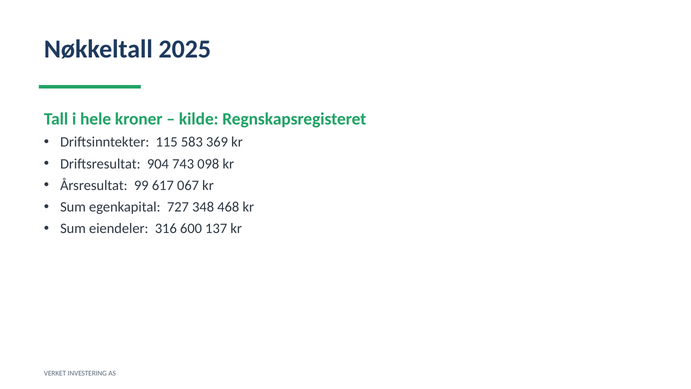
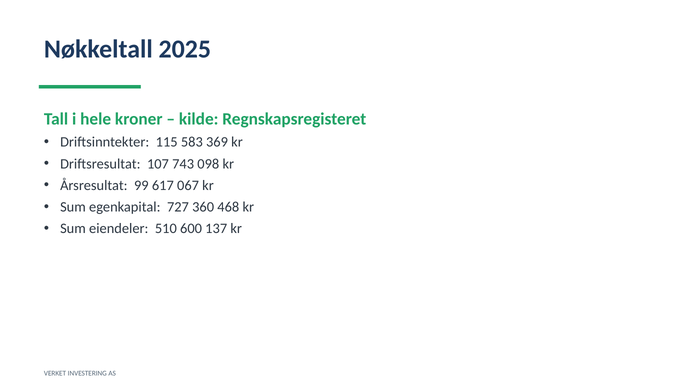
904: 904 -> 107
348: 348 -> 360
316: 316 -> 510
